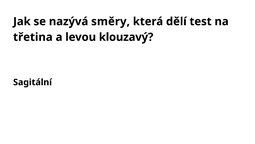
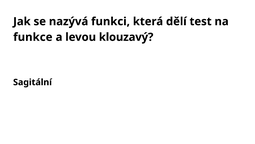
směry: směry -> funkci
třetina: třetina -> funkce
